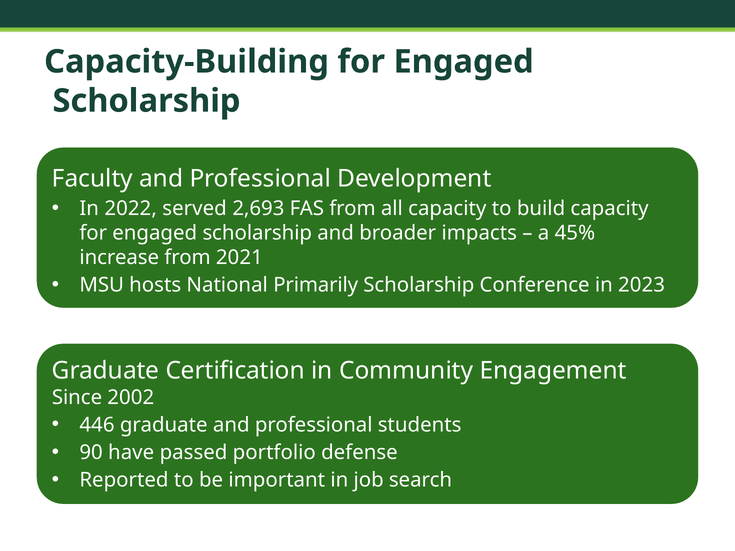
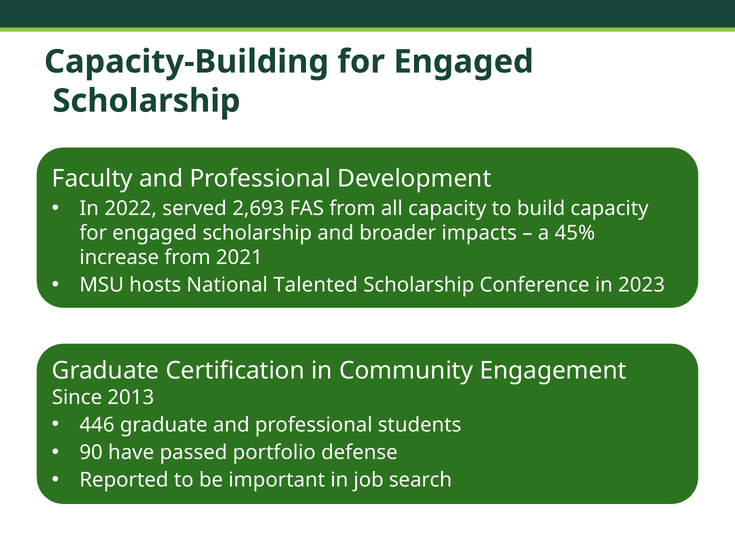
Primarily: Primarily -> Talented
2002: 2002 -> 2013
